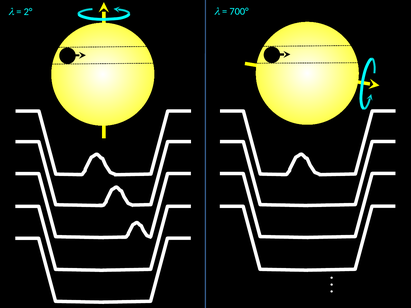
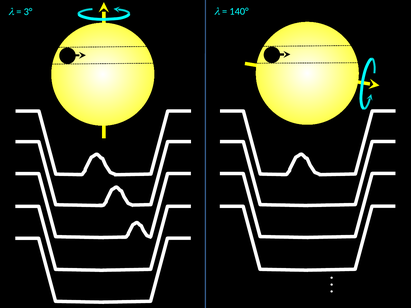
2°: 2° -> 3°
700°: 700° -> 140°
